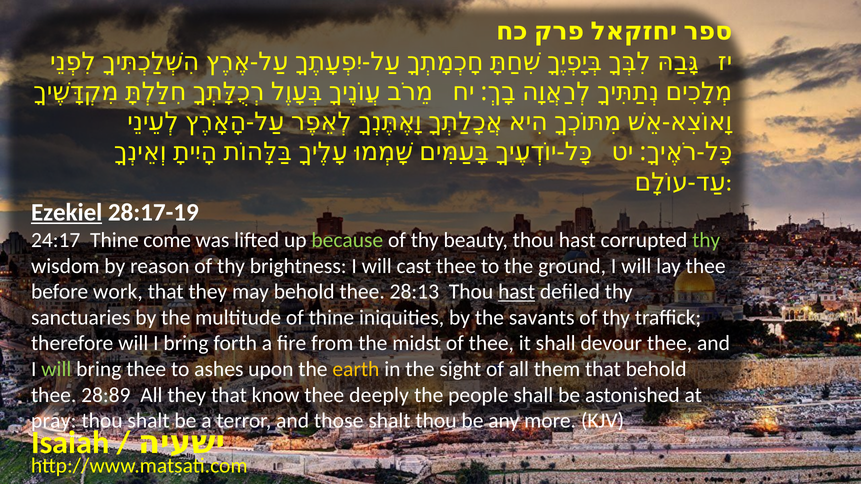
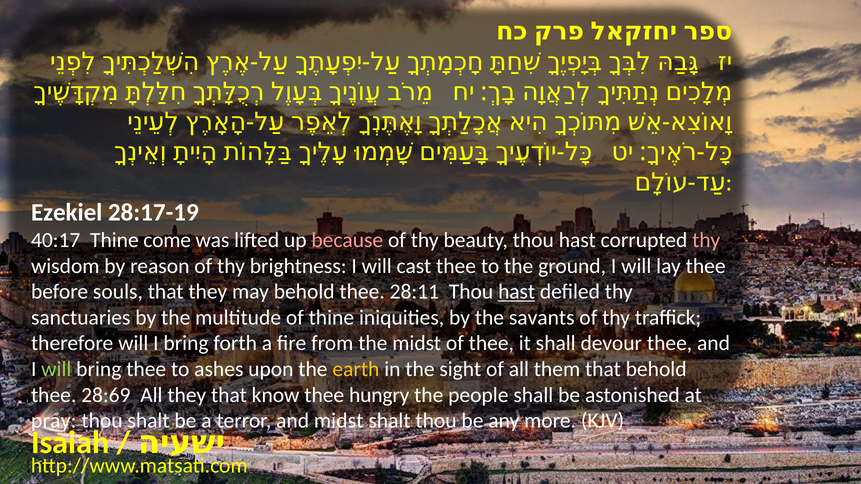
Ezekiel underline: present -> none
24:17: 24:17 -> 40:17
because colour: light green -> pink
thy at (706, 240) colour: light green -> pink
work: work -> souls
28:13: 28:13 -> 28:11
28:89: 28:89 -> 28:69
deeply: deeply -> hungry
and those: those -> midst
